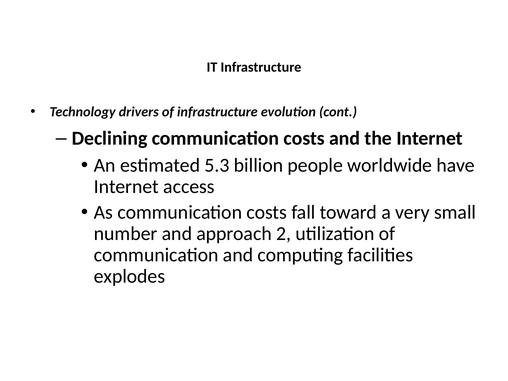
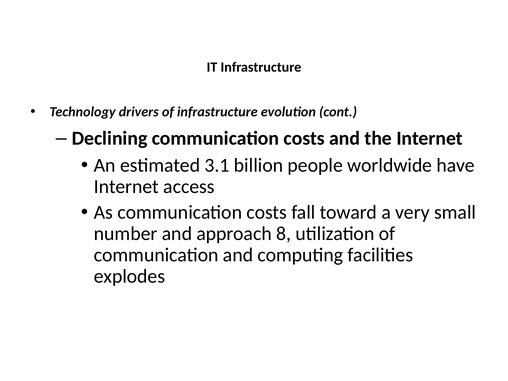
5.3: 5.3 -> 3.1
2: 2 -> 8
